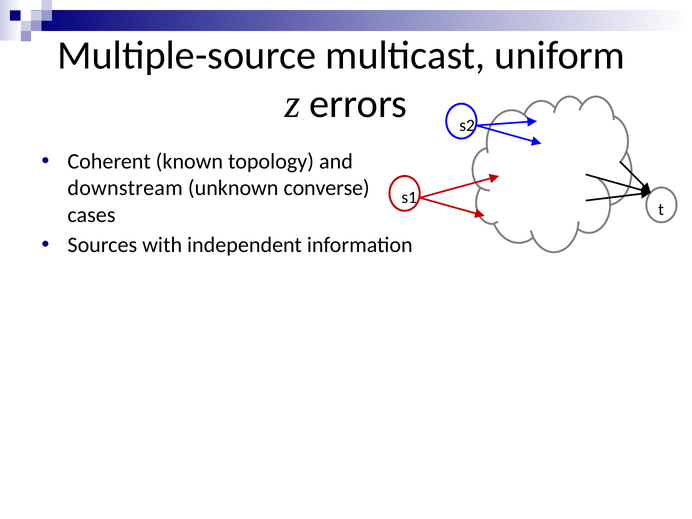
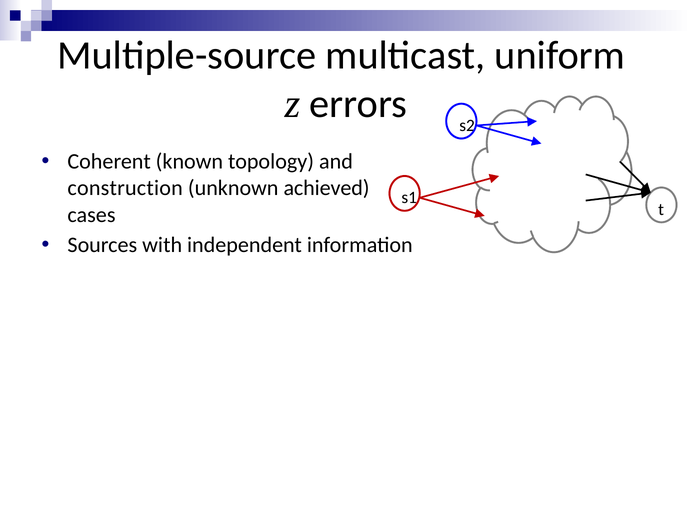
downstream at (125, 188): downstream -> construction
converse: converse -> achieved
